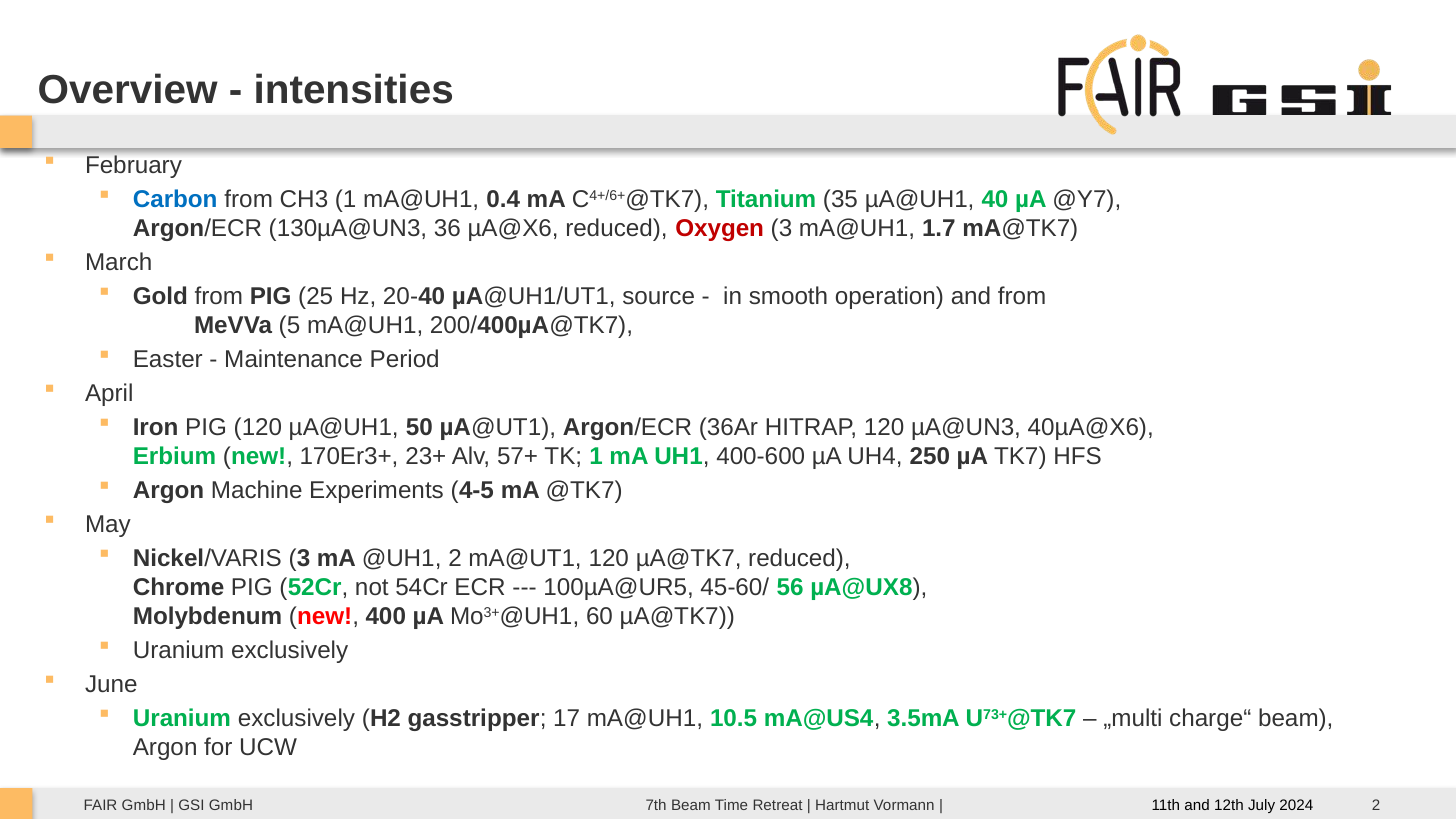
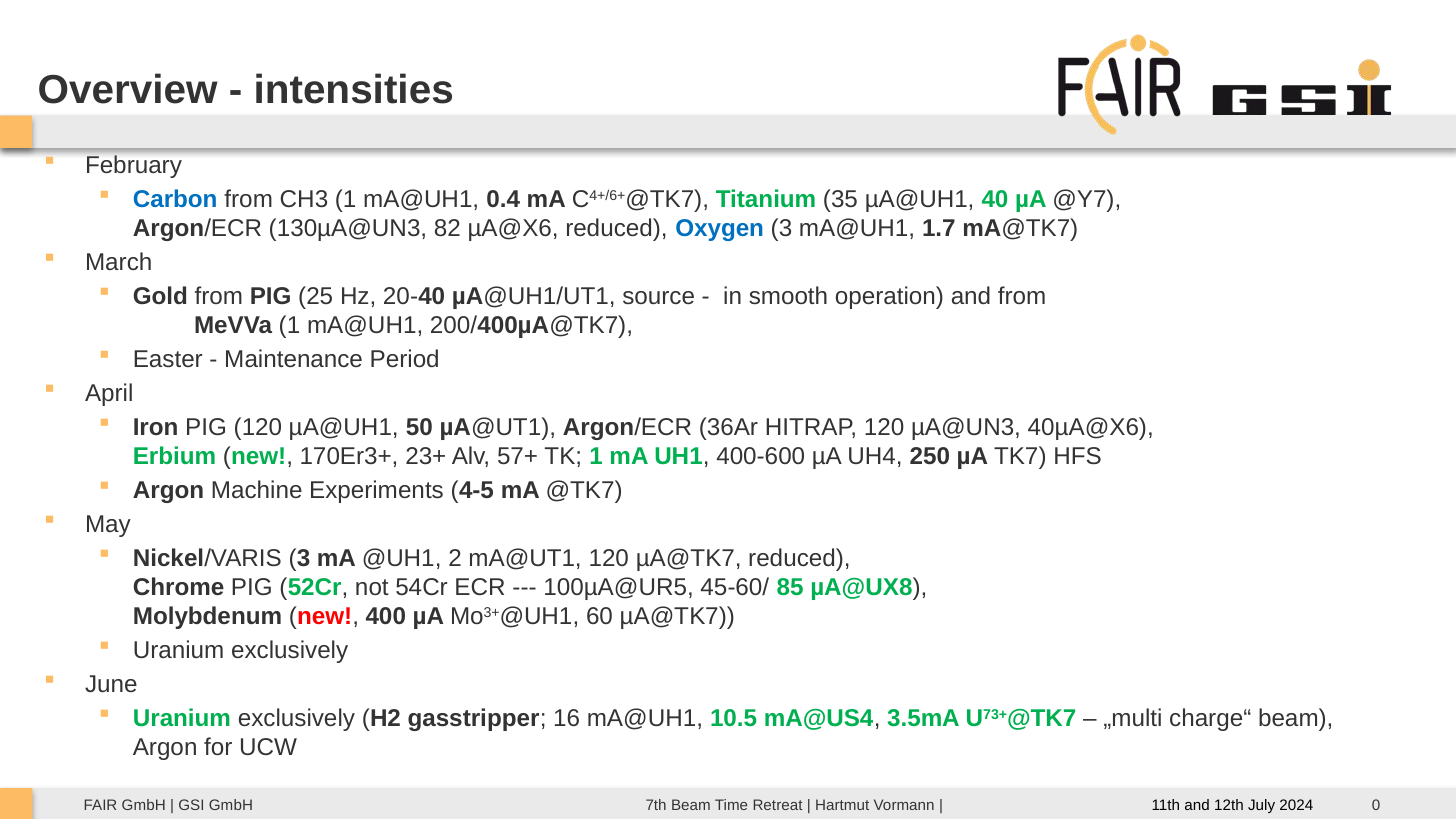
36: 36 -> 82
Oxygen colour: red -> blue
MeVVa 5: 5 -> 1
56: 56 -> 85
17: 17 -> 16
2 at (1376, 805): 2 -> 0
